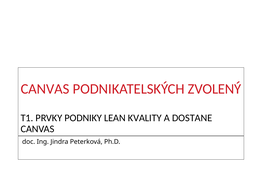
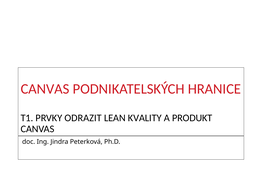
ZVOLENÝ: ZVOLENÝ -> HRANICE
PODNIKY: PODNIKY -> ODRAZIT
DOSTANE: DOSTANE -> PRODUKT
